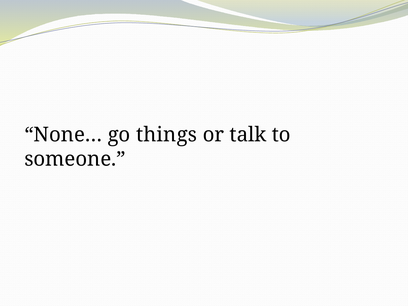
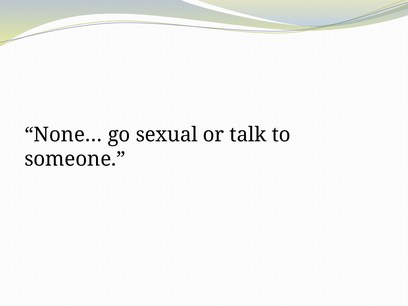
things: things -> sexual
